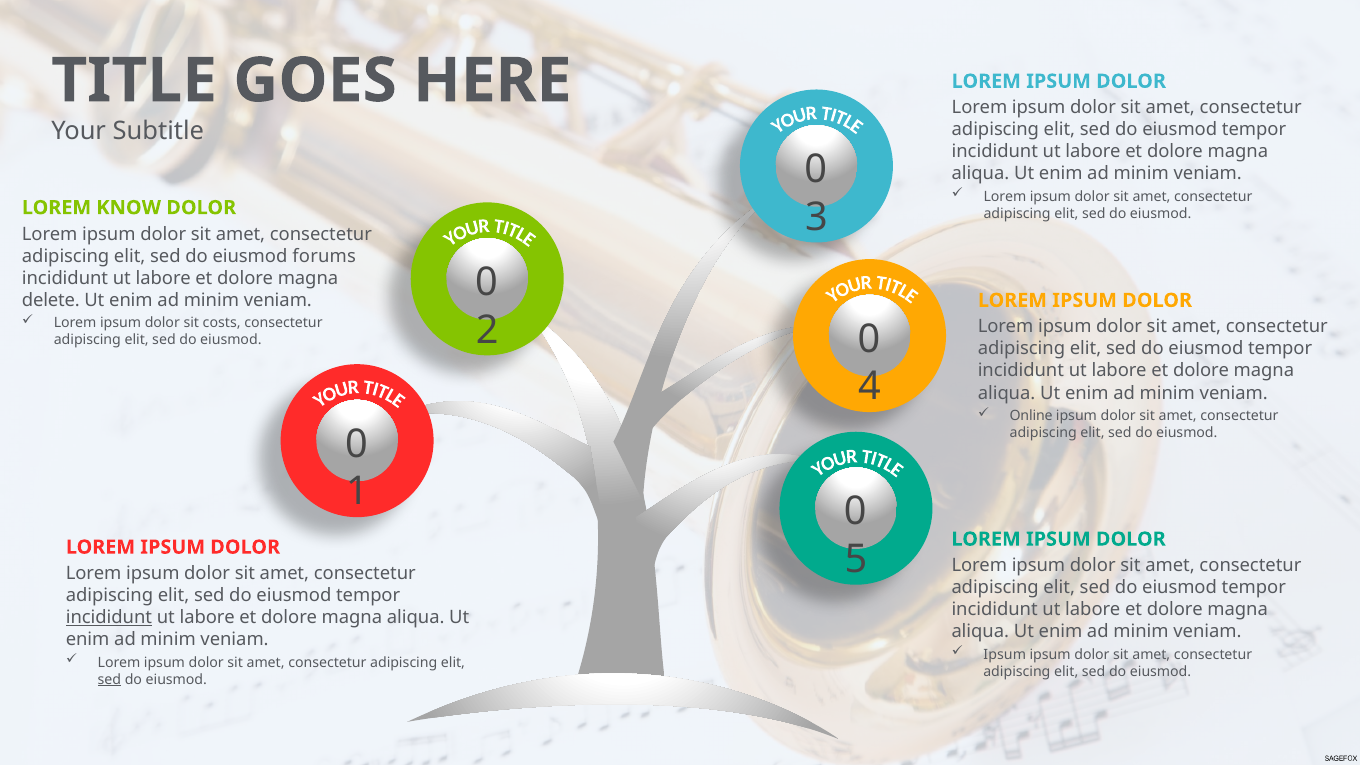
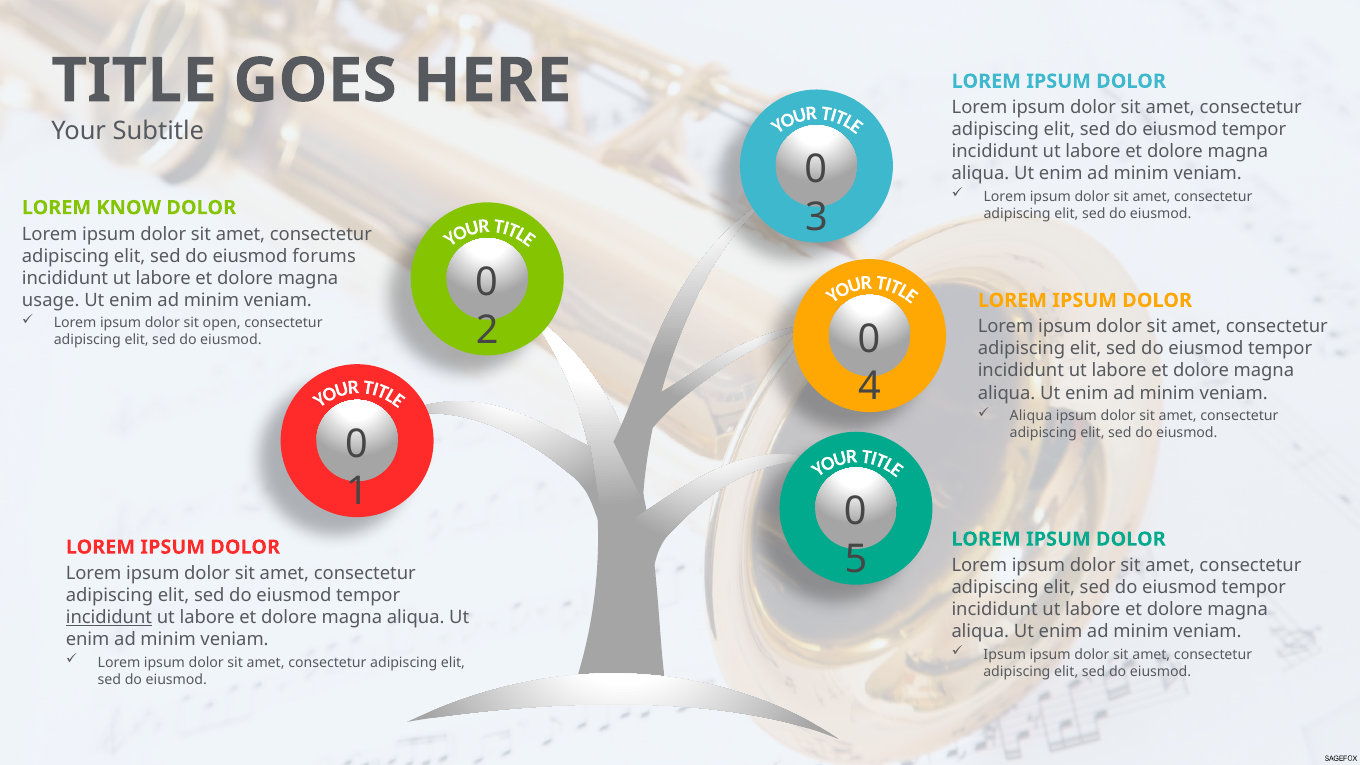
delete: delete -> usage
costs: costs -> open
Online at (1031, 416): Online -> Aliqua
sed at (109, 680) underline: present -> none
